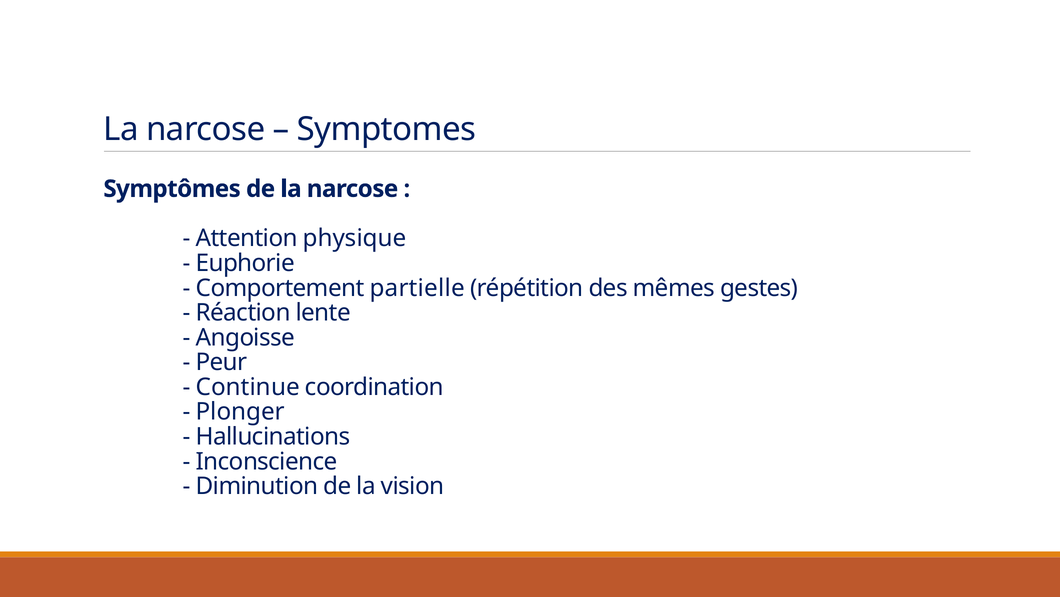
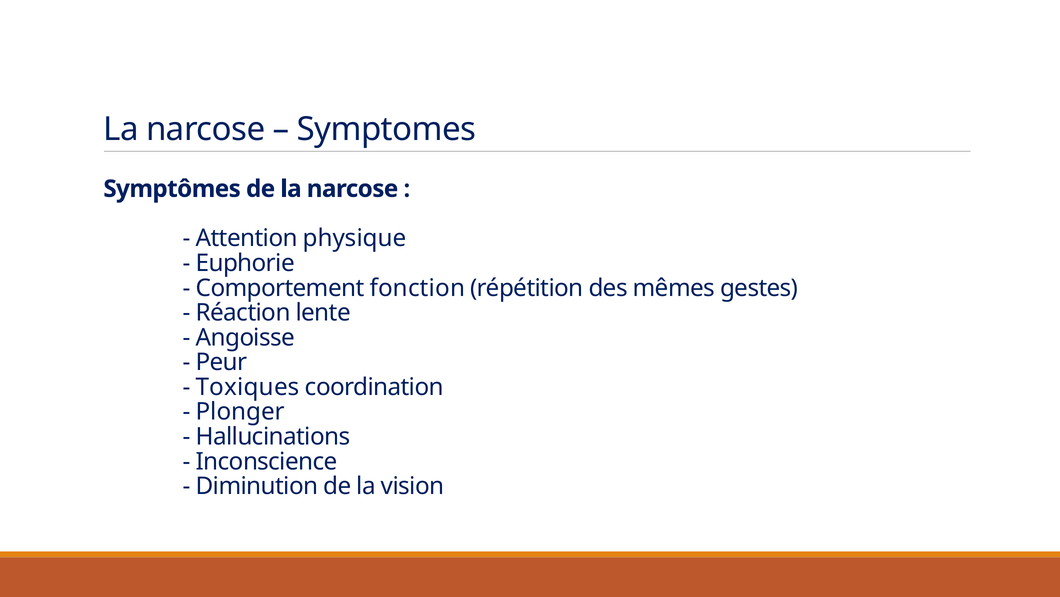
partielle: partielle -> fonction
Continue: Continue -> Toxiques
